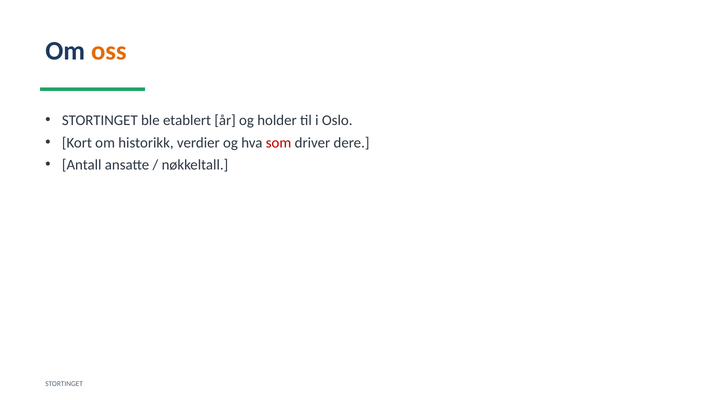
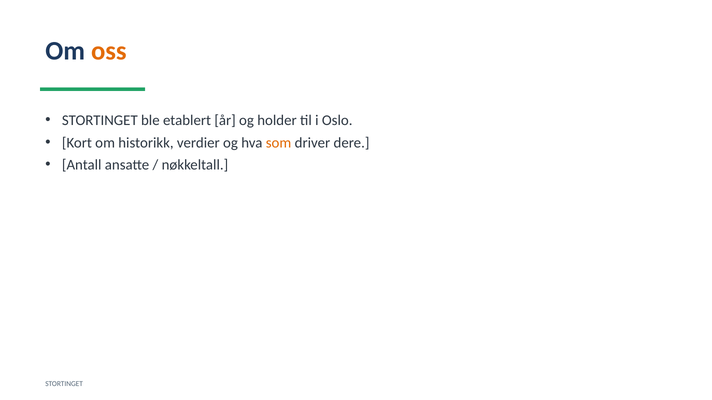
som colour: red -> orange
